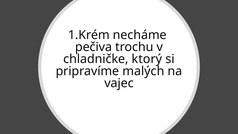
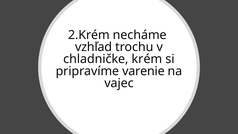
1.Krém: 1.Krém -> 2.Krém
pečiva: pečiva -> vzhľad
ktorý: ktorý -> krém
malých: malých -> varenie
